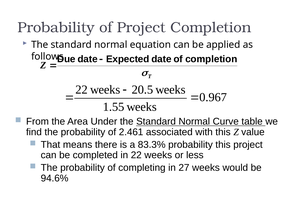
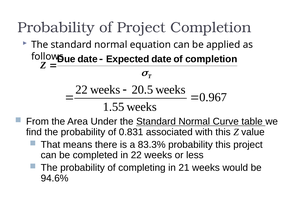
2.461: 2.461 -> 0.831
27: 27 -> 21
